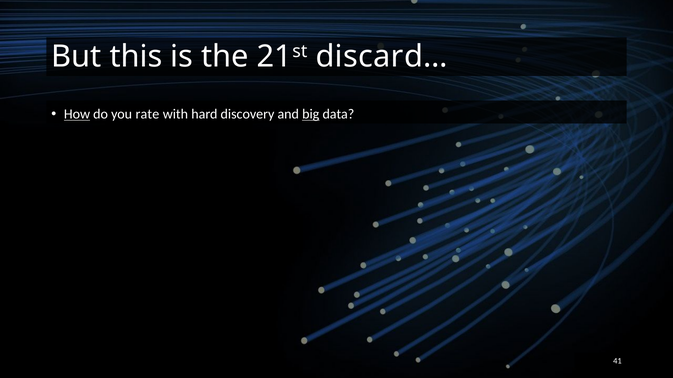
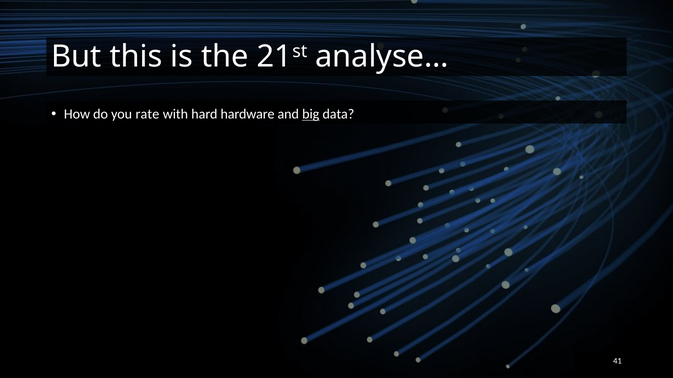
discard…: discard… -> analyse…
How underline: present -> none
discovery: discovery -> hardware
